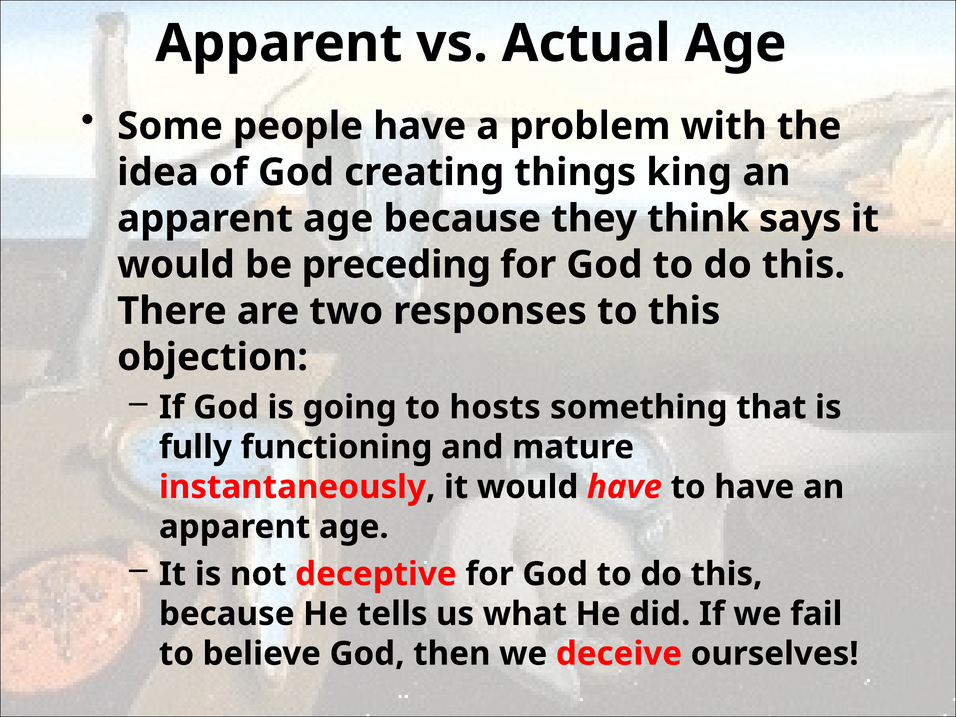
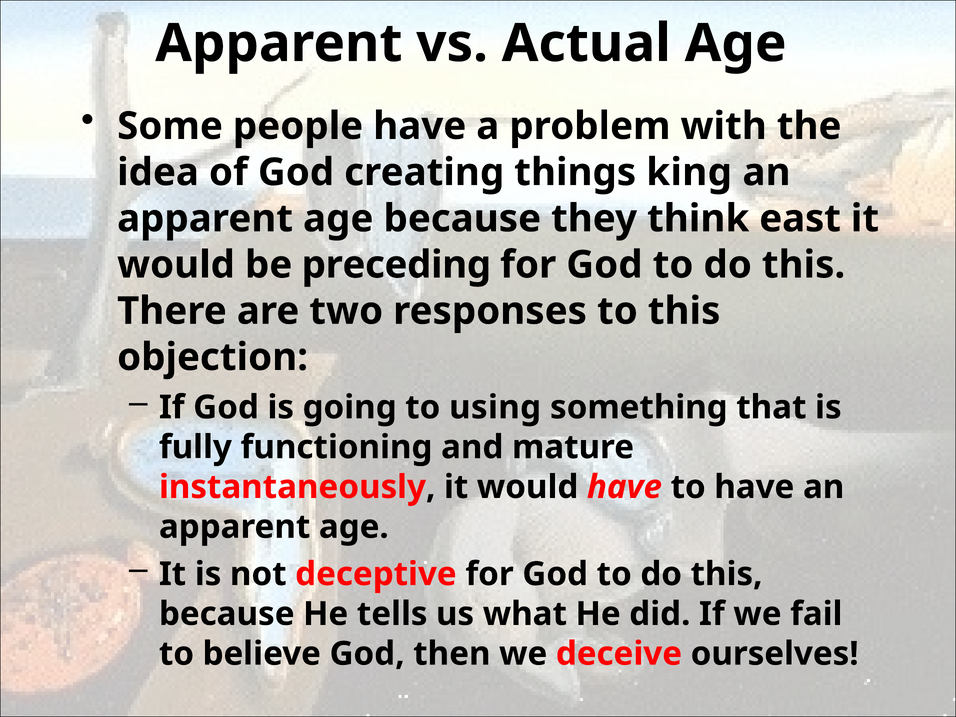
says: says -> east
hosts: hosts -> using
